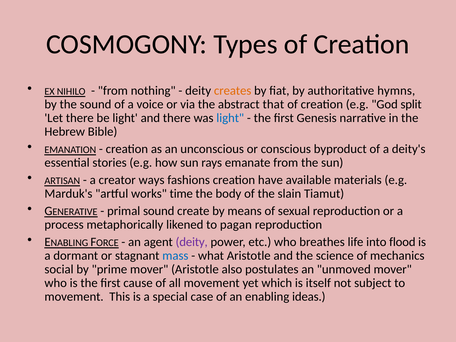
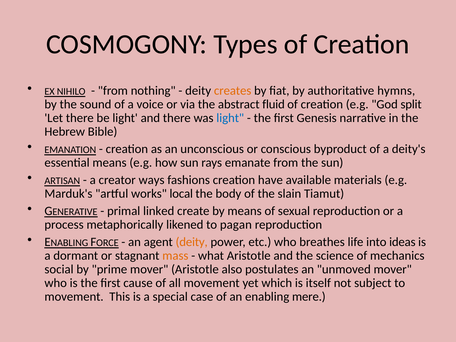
that: that -> fluid
essential stories: stories -> means
time: time -> local
primal sound: sound -> linked
deity at (192, 242) colour: purple -> orange
flood: flood -> ideas
mass colour: blue -> orange
ideas: ideas -> mere
